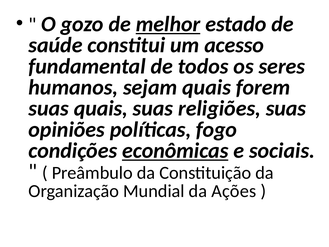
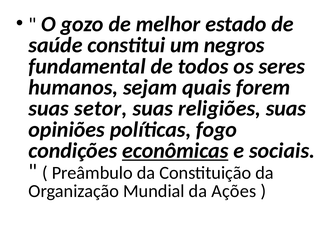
melhor underline: present -> none
acesso: acesso -> negros
suas quais: quais -> setor
